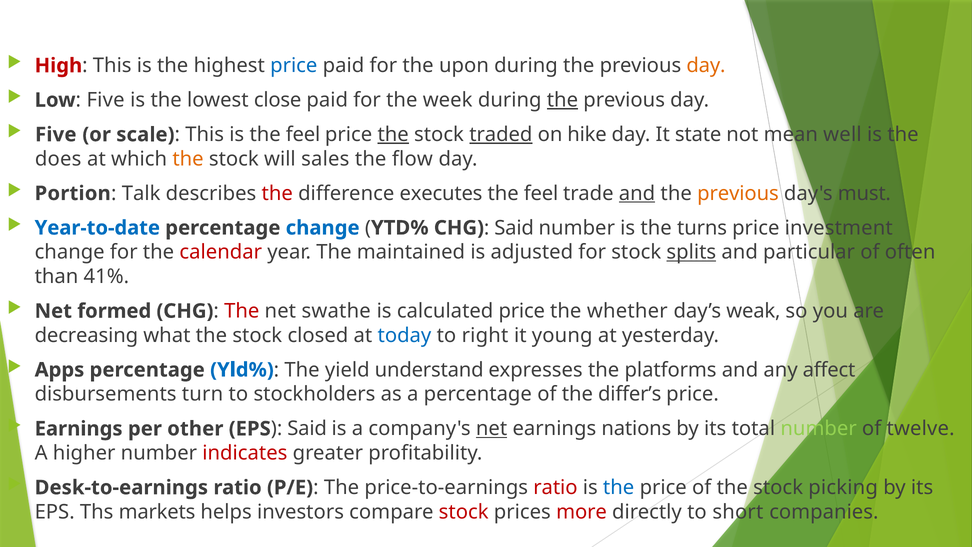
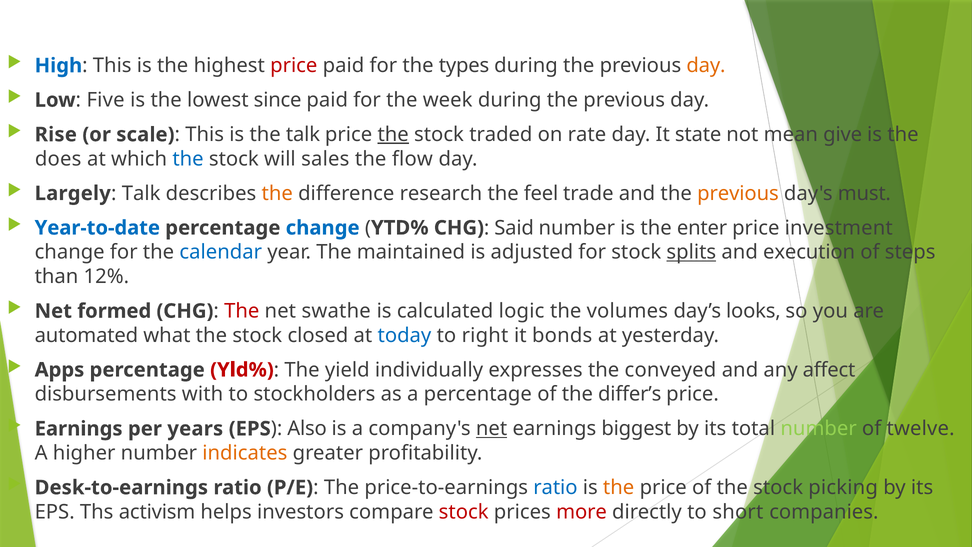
High colour: red -> blue
price at (294, 66) colour: blue -> red
upon: upon -> types
close: close -> since
the at (562, 100) underline: present -> none
Five at (56, 135): Five -> Rise
is the feel: feel -> talk
traded underline: present -> none
hike: hike -> rate
well: well -> give
the at (188, 159) colour: orange -> blue
Portion: Portion -> Largely
the at (277, 193) colour: red -> orange
executes: executes -> research
and at (637, 193) underline: present -> none
turns: turns -> enter
calendar colour: red -> blue
particular: particular -> execution
often: often -> steps
41%: 41% -> 12%
calculated price: price -> logic
whether: whether -> volumes
weak: weak -> looks
decreasing: decreasing -> automated
young: young -> bonds
Yld% colour: blue -> red
understand: understand -> individually
platforms: platforms -> conveyed
turn: turn -> with
other: other -> years
Said at (307, 429): Said -> Also
nations: nations -> biggest
indicates colour: red -> orange
ratio at (555, 487) colour: red -> blue
the at (619, 487) colour: blue -> orange
markets: markets -> activism
